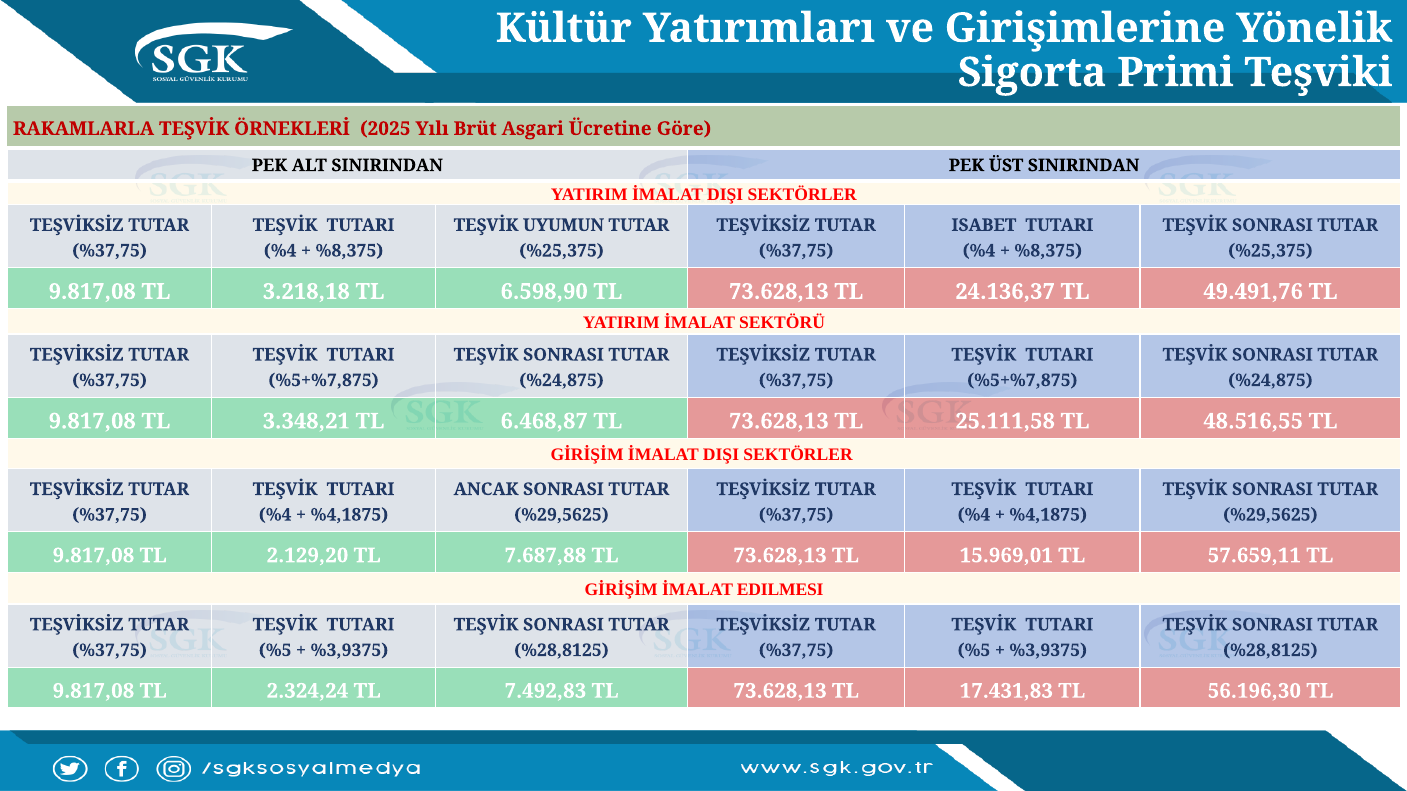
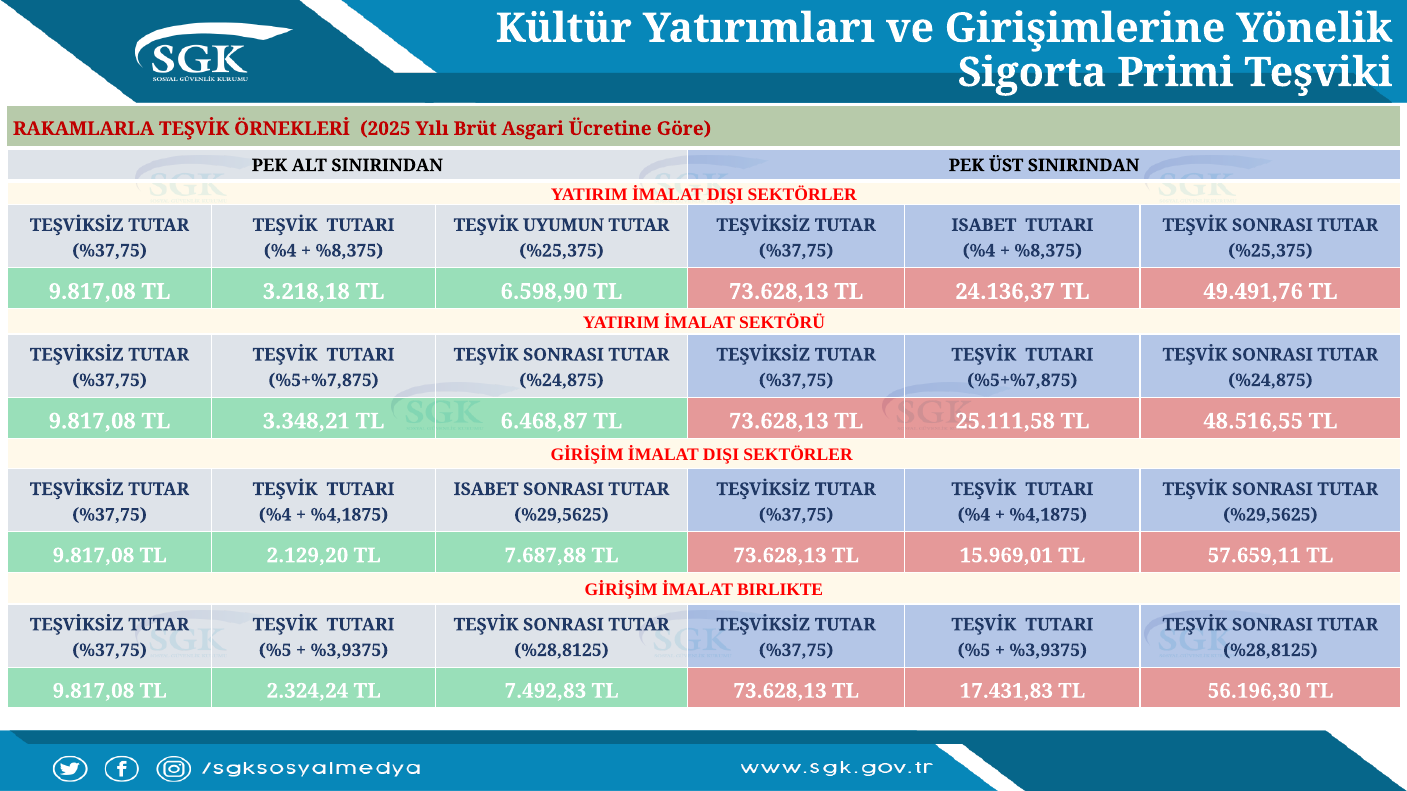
ANCAK at (486, 489): ANCAK -> ISABET
EDILMESI: EDILMESI -> BIRLIKTE
